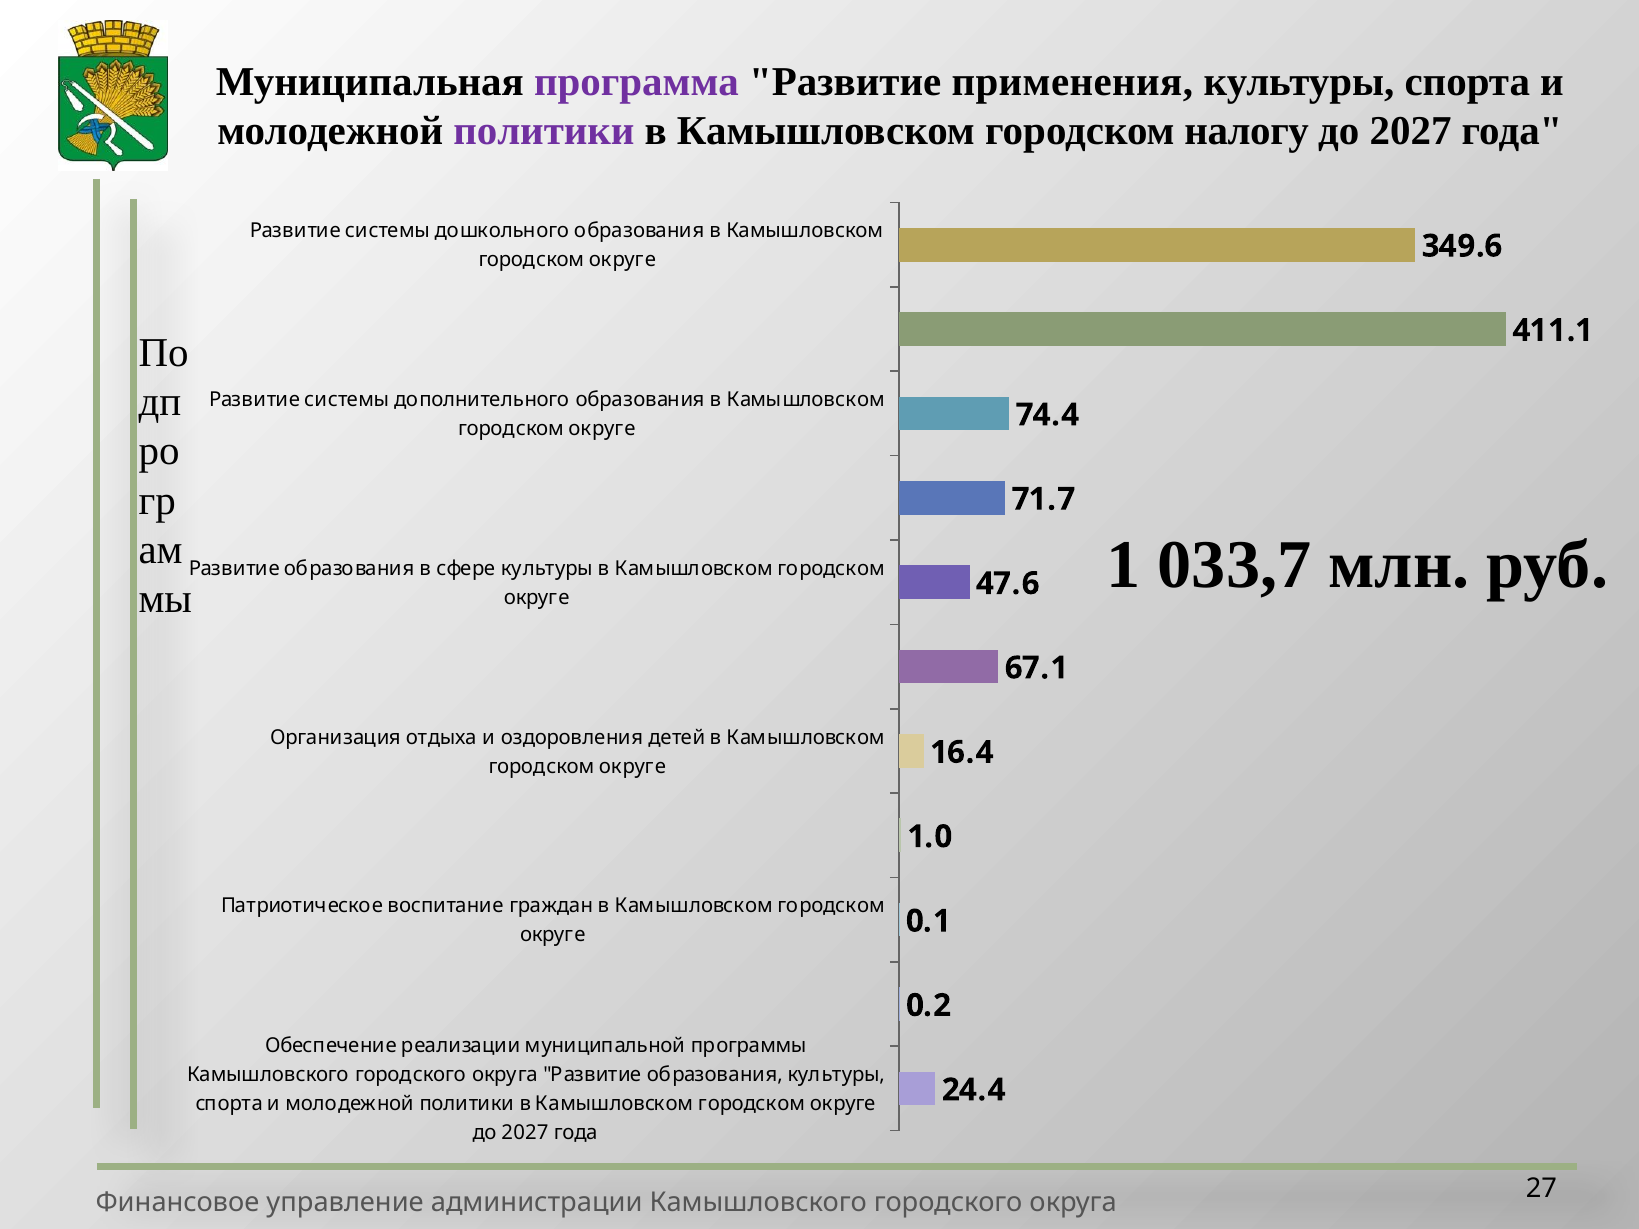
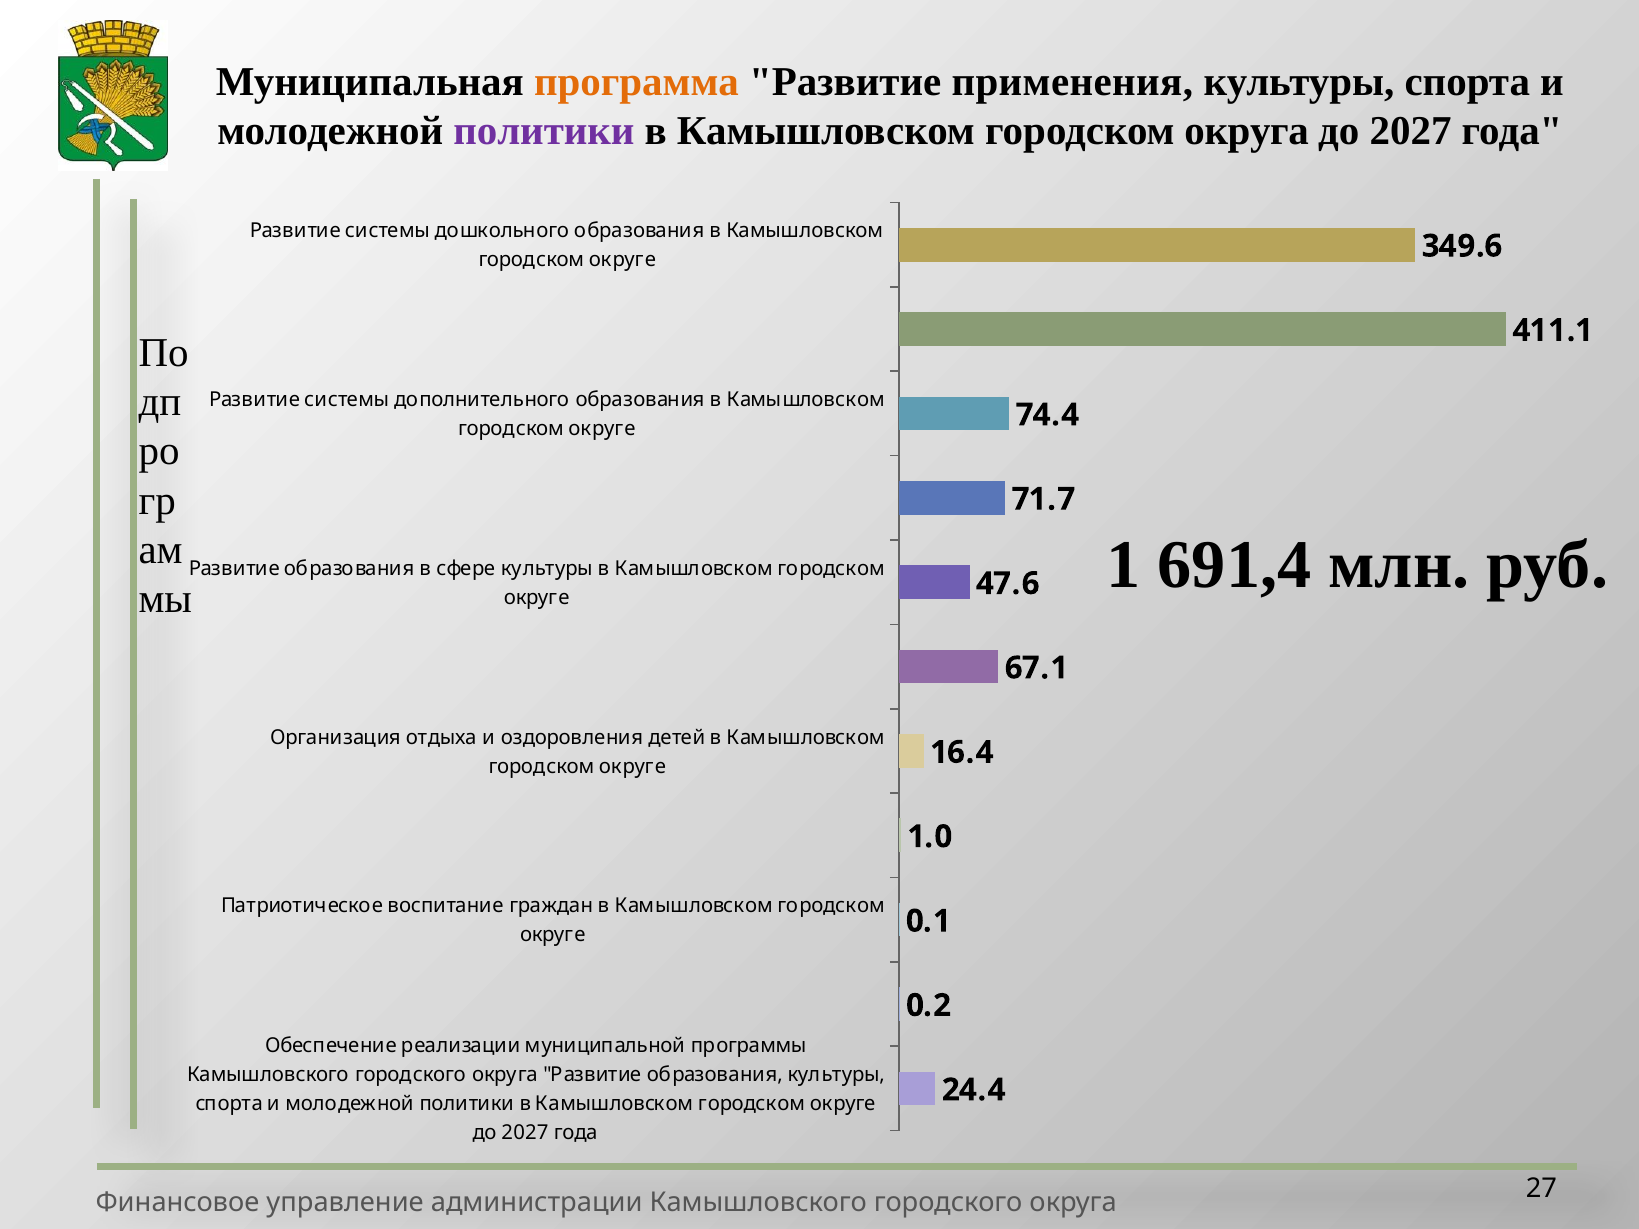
программа colour: purple -> orange
городском налогу: налогу -> округа
033,7: 033,7 -> 691,4
